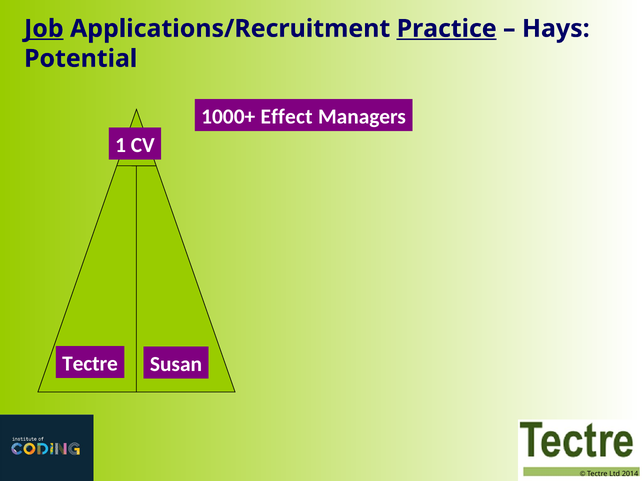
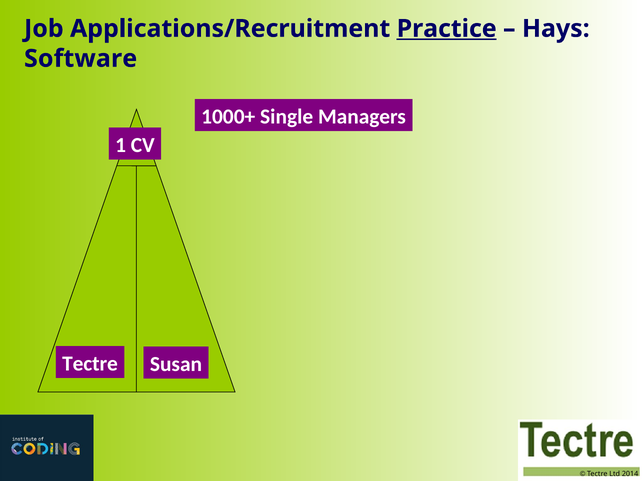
Job underline: present -> none
Potential: Potential -> Software
Effect: Effect -> Single
